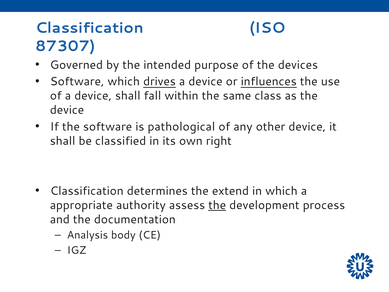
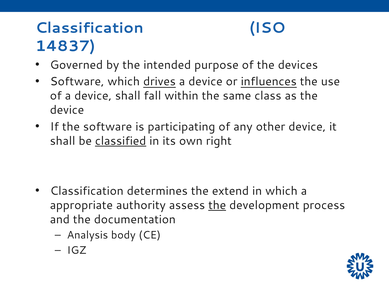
87307: 87307 -> 14837
pathological: pathological -> participating
classified underline: none -> present
